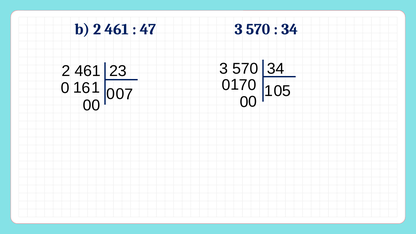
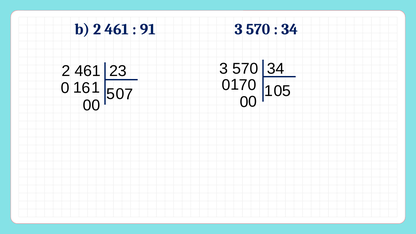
47: 47 -> 91
0 at (111, 94): 0 -> 5
